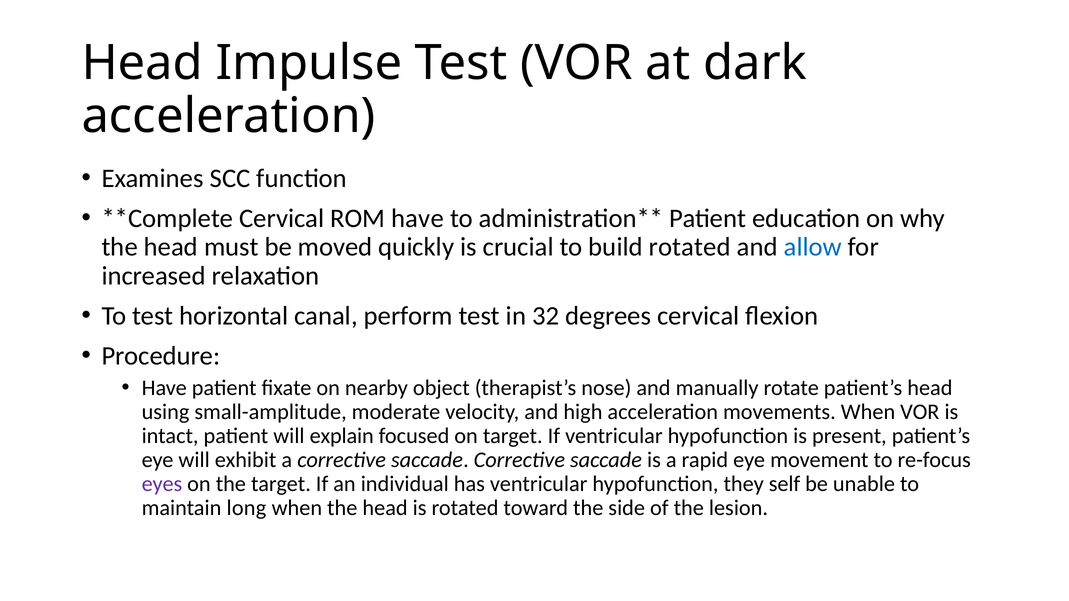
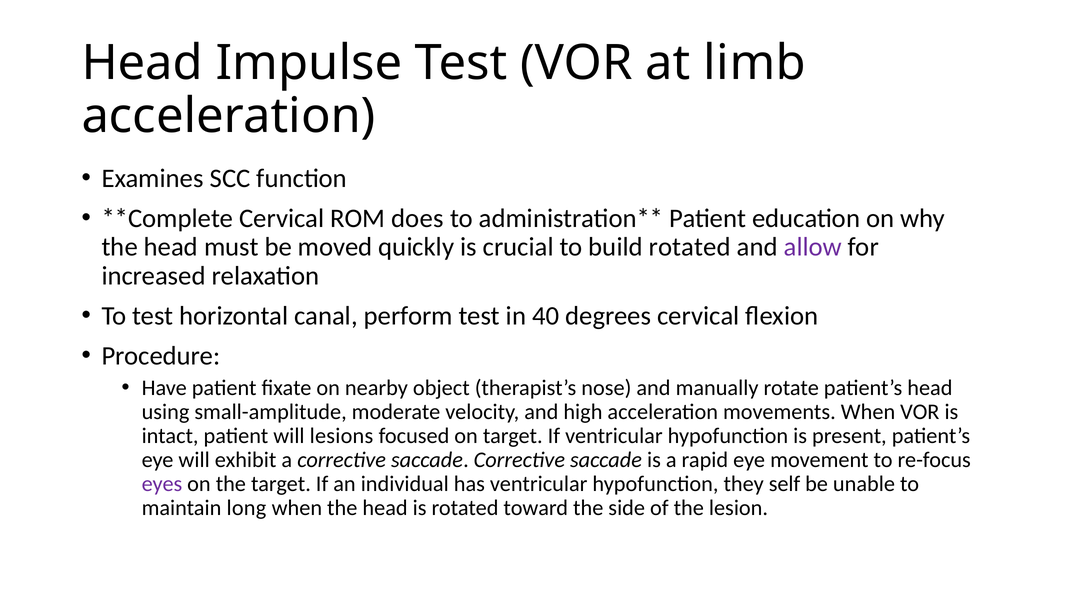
dark: dark -> limb
ROM have: have -> does
allow colour: blue -> purple
32: 32 -> 40
explain: explain -> lesions
